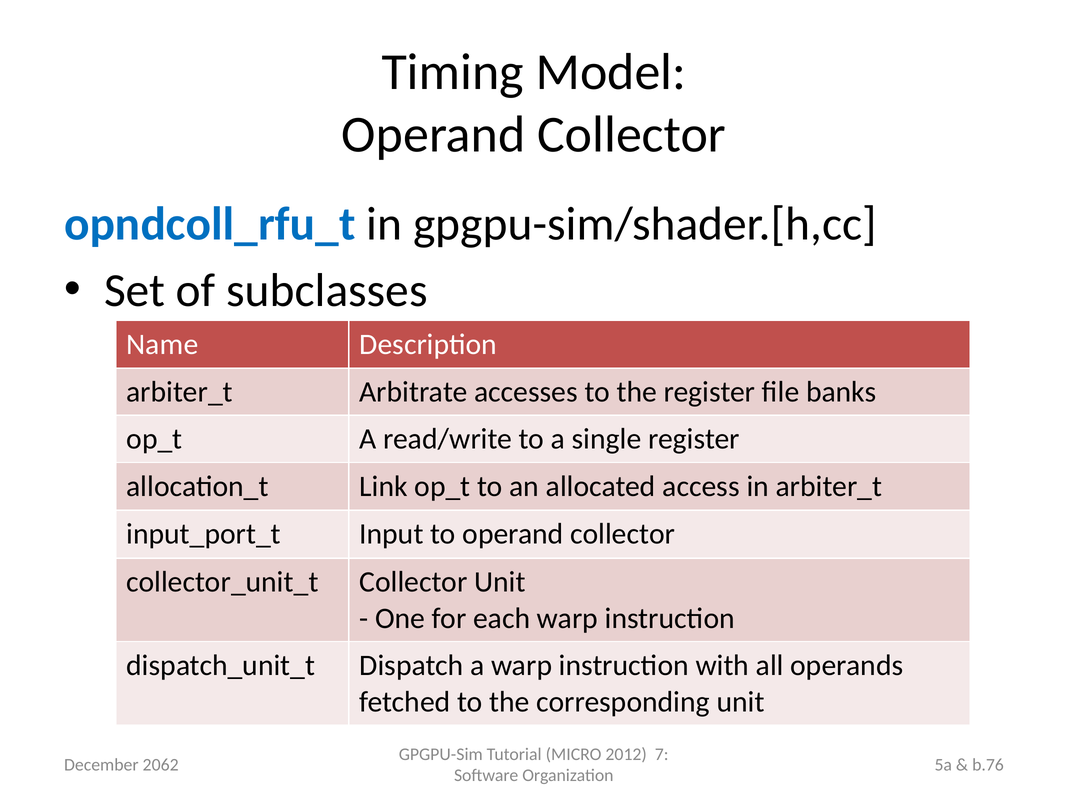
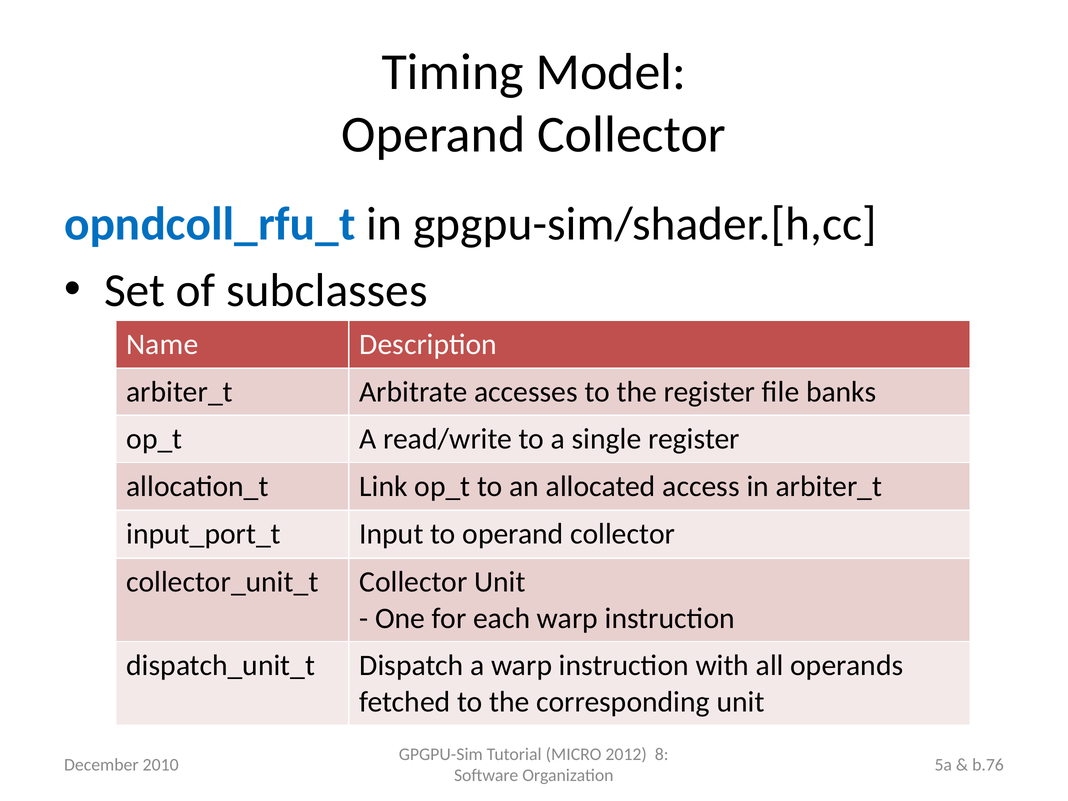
7: 7 -> 8
2062: 2062 -> 2010
